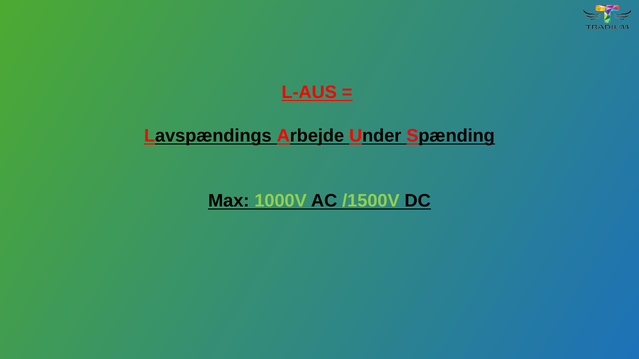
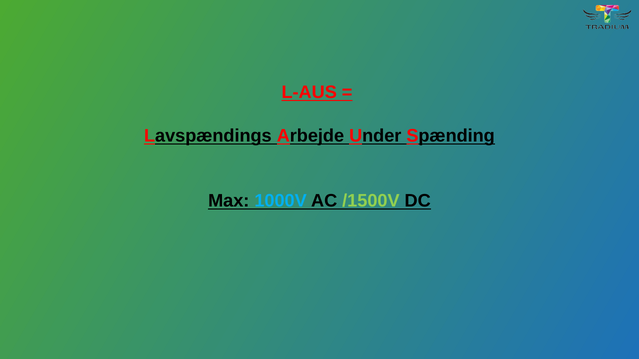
1000V colour: light green -> light blue
